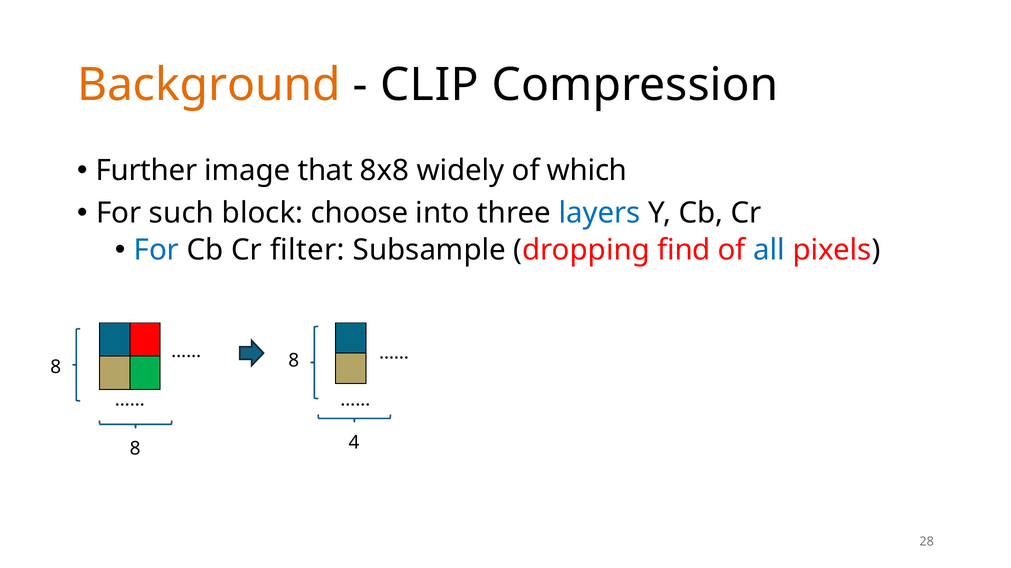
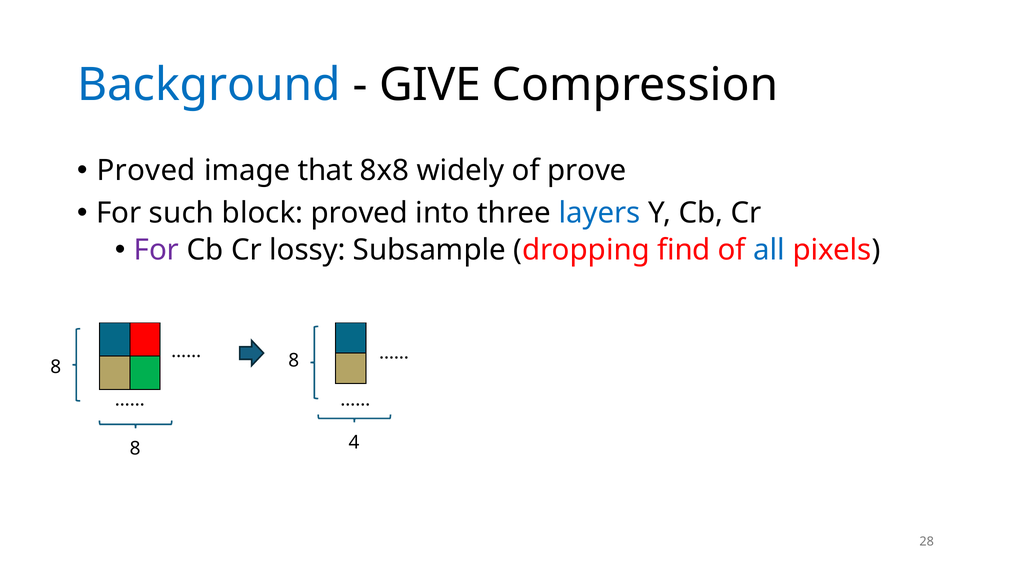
Background colour: orange -> blue
CLIP: CLIP -> GIVE
Further at (146, 171): Further -> Proved
which: which -> prove
block choose: choose -> proved
For at (157, 250) colour: blue -> purple
filter: filter -> lossy
